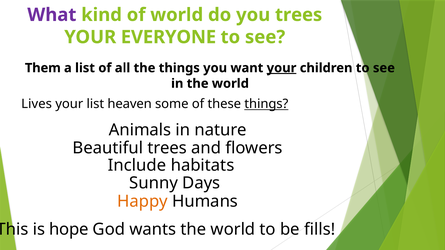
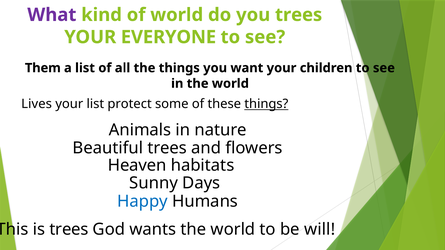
your at (282, 68) underline: present -> none
heaven: heaven -> protect
Include: Include -> Heaven
Happy colour: orange -> blue
is hope: hope -> trees
fills: fills -> will
